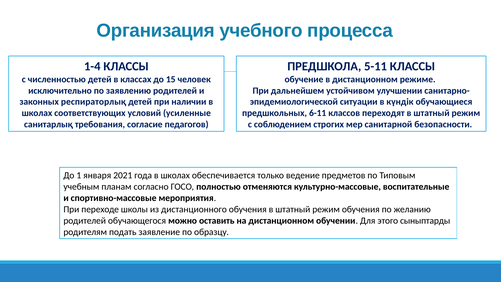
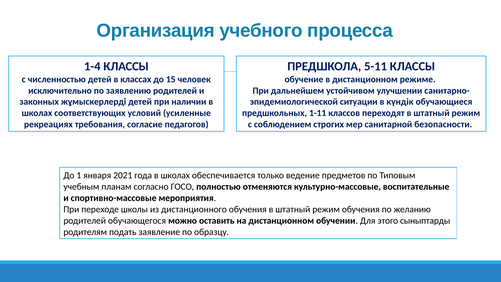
респираторлық: респираторлық -> жұмыскерлерді
6-11: 6-11 -> 1-11
санитарлық: санитарлық -> рекреациях
